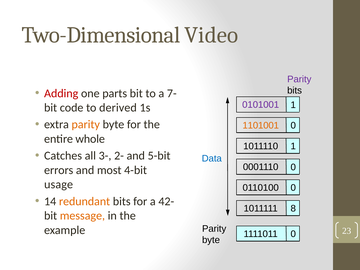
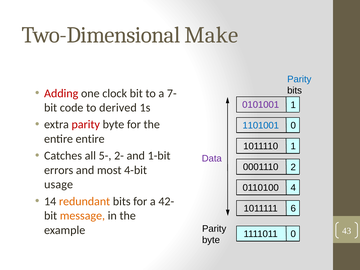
Video: Video -> Make
Parity at (299, 79) colour: purple -> blue
parts: parts -> clock
parity at (86, 125) colour: orange -> red
1101001 colour: orange -> blue
entire whole: whole -> entire
3-: 3- -> 5-
5-bit: 5-bit -> 1-bit
Data colour: blue -> purple
0001110 0: 0 -> 2
0110100 0: 0 -> 4
8: 8 -> 6
23: 23 -> 43
